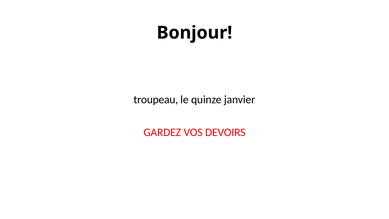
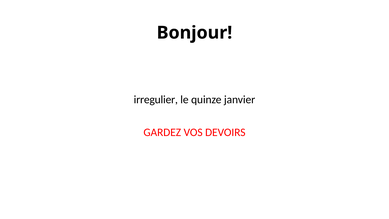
troupeau: troupeau -> irregulier
